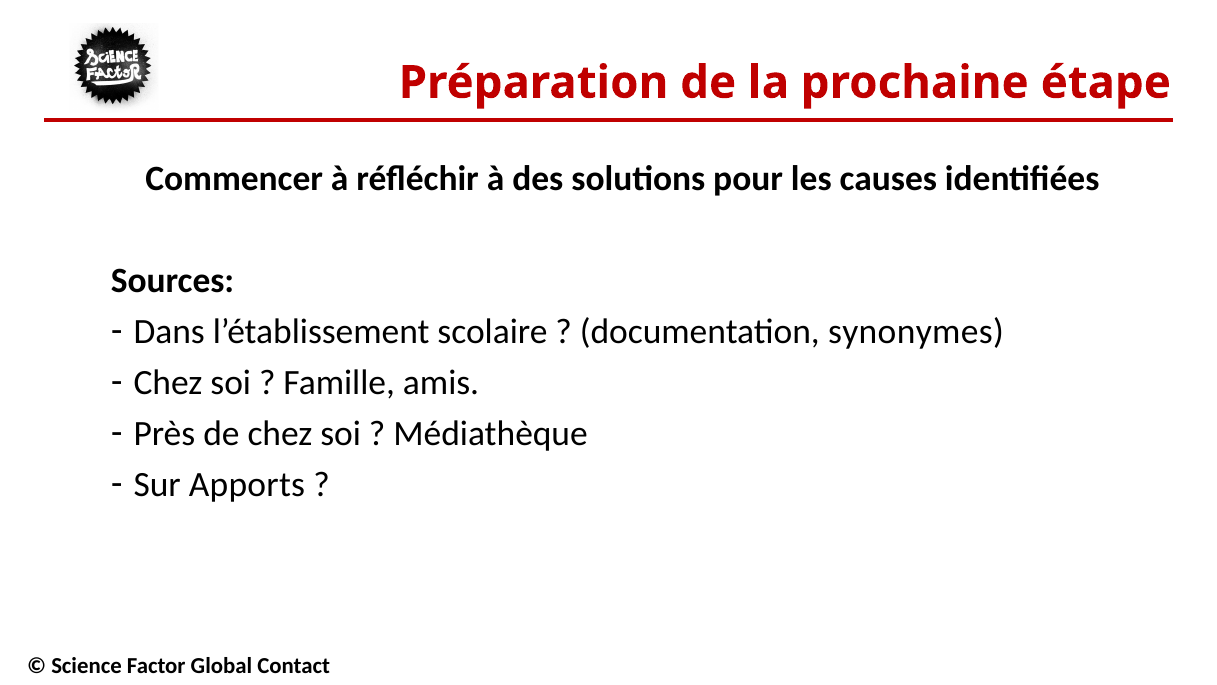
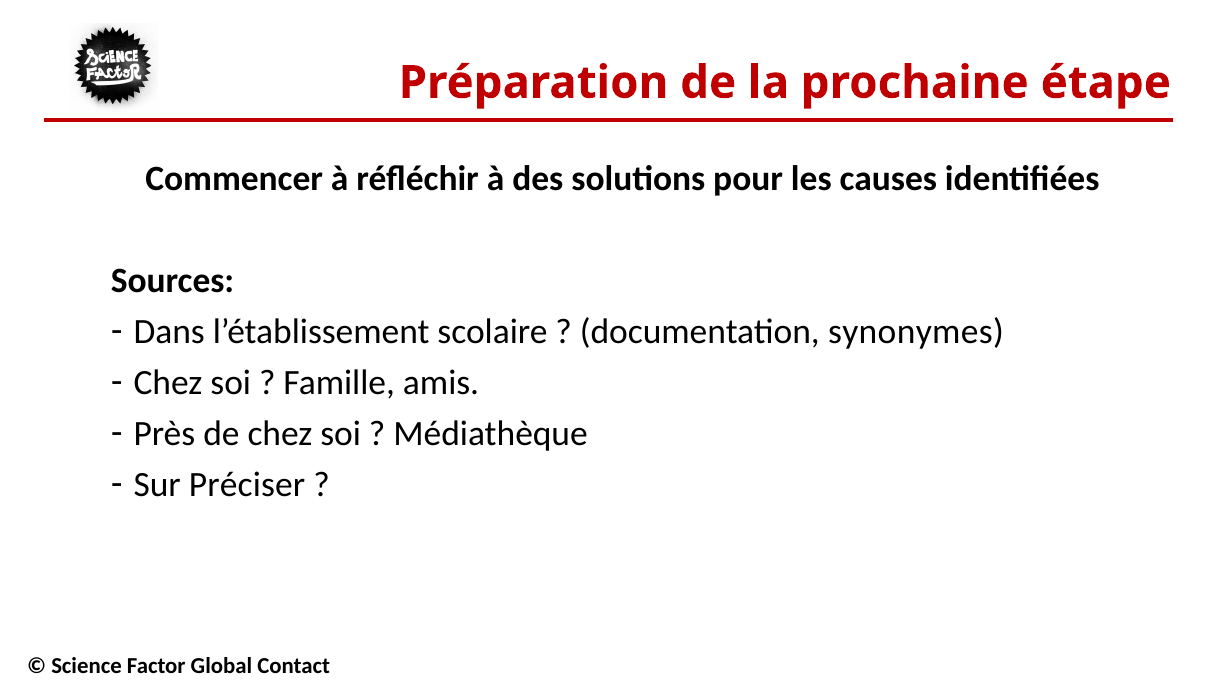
Apports: Apports -> Préciser
